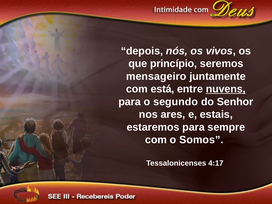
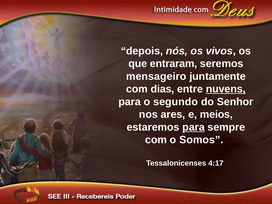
princípio: princípio -> entraram
está: está -> dias
estais: estais -> meios
para at (194, 127) underline: none -> present
